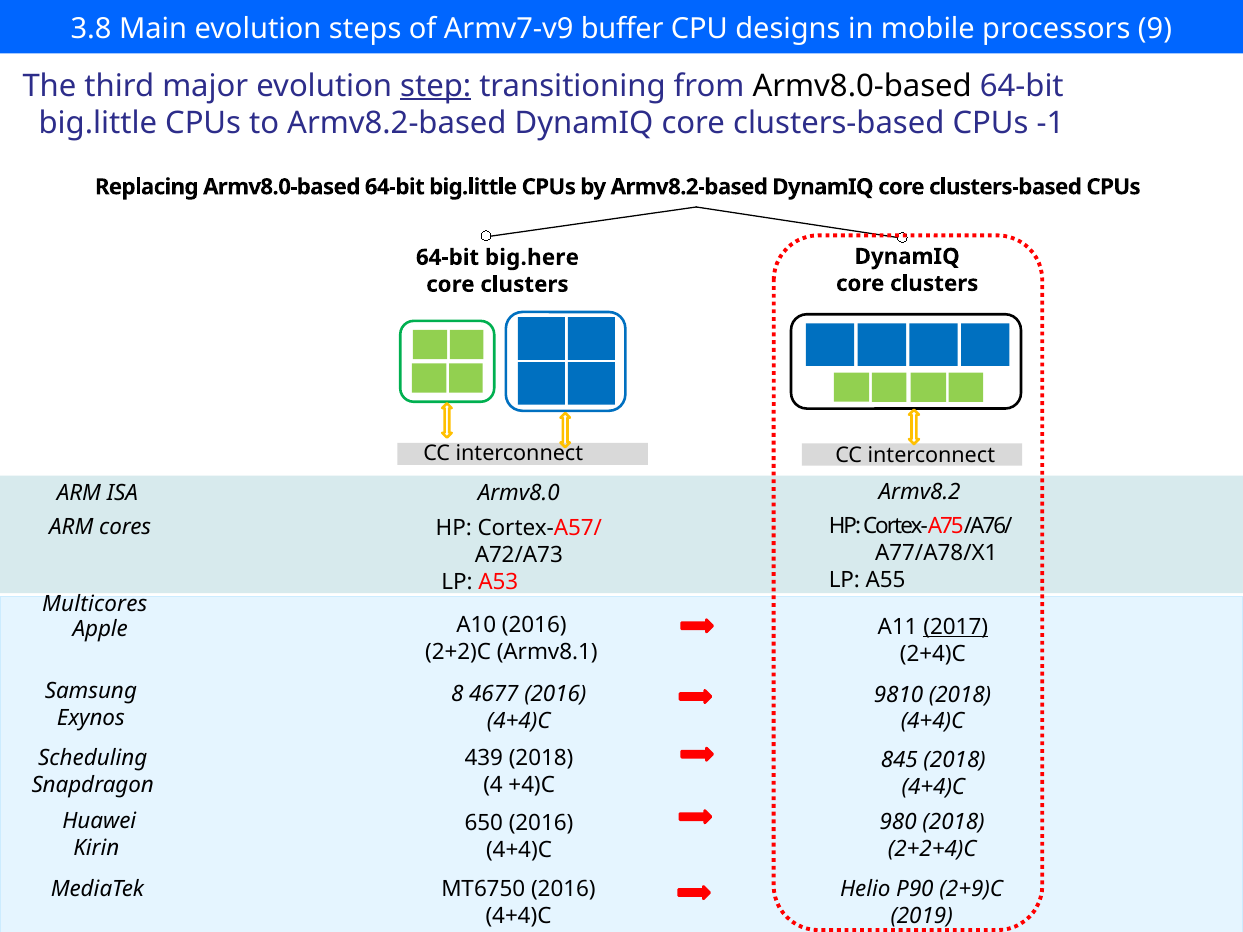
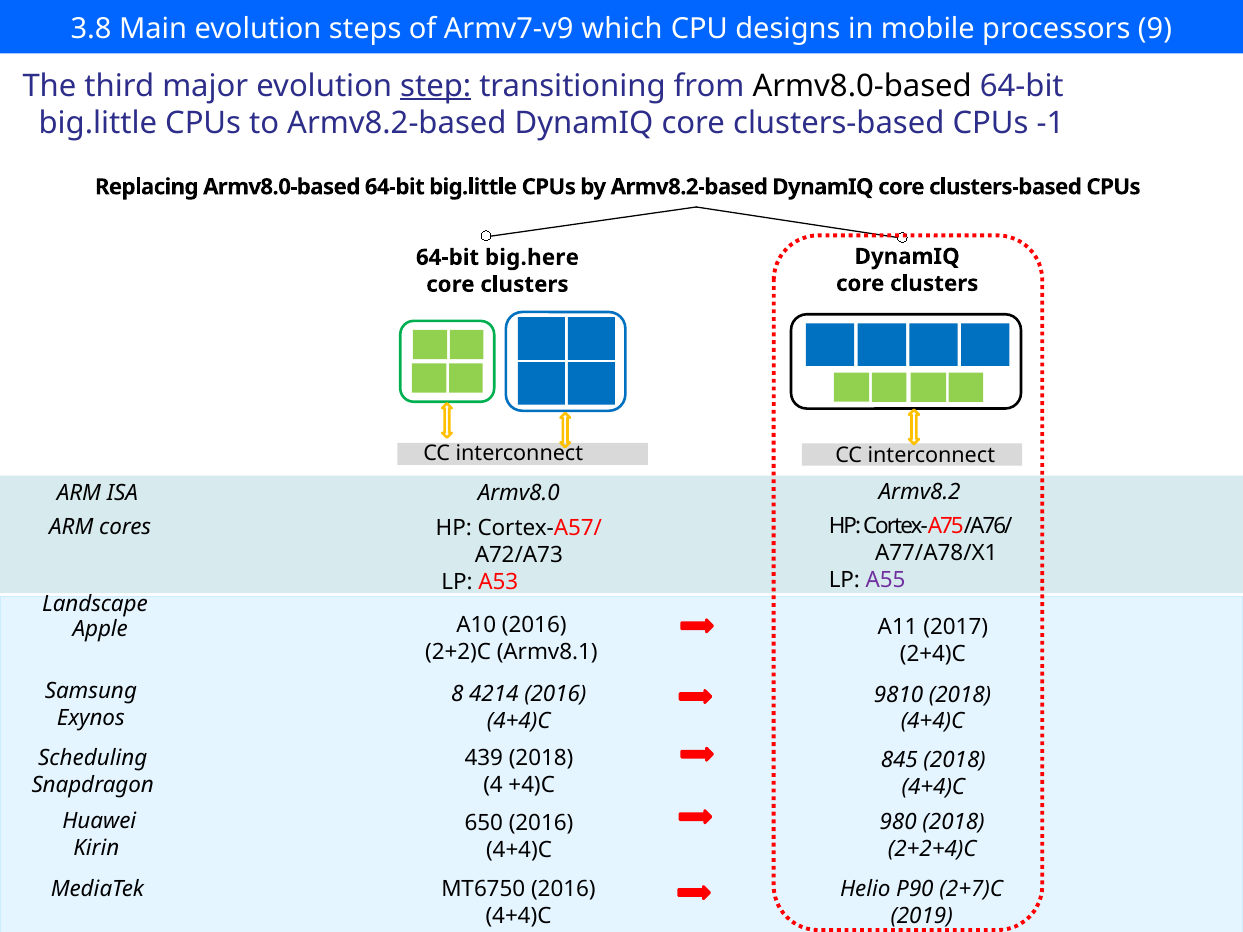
buffer: buffer -> which
A55 colour: black -> purple
Multicores: Multicores -> Landscape
2017 underline: present -> none
4677: 4677 -> 4214
2+9)C: 2+9)C -> 2+7)C
